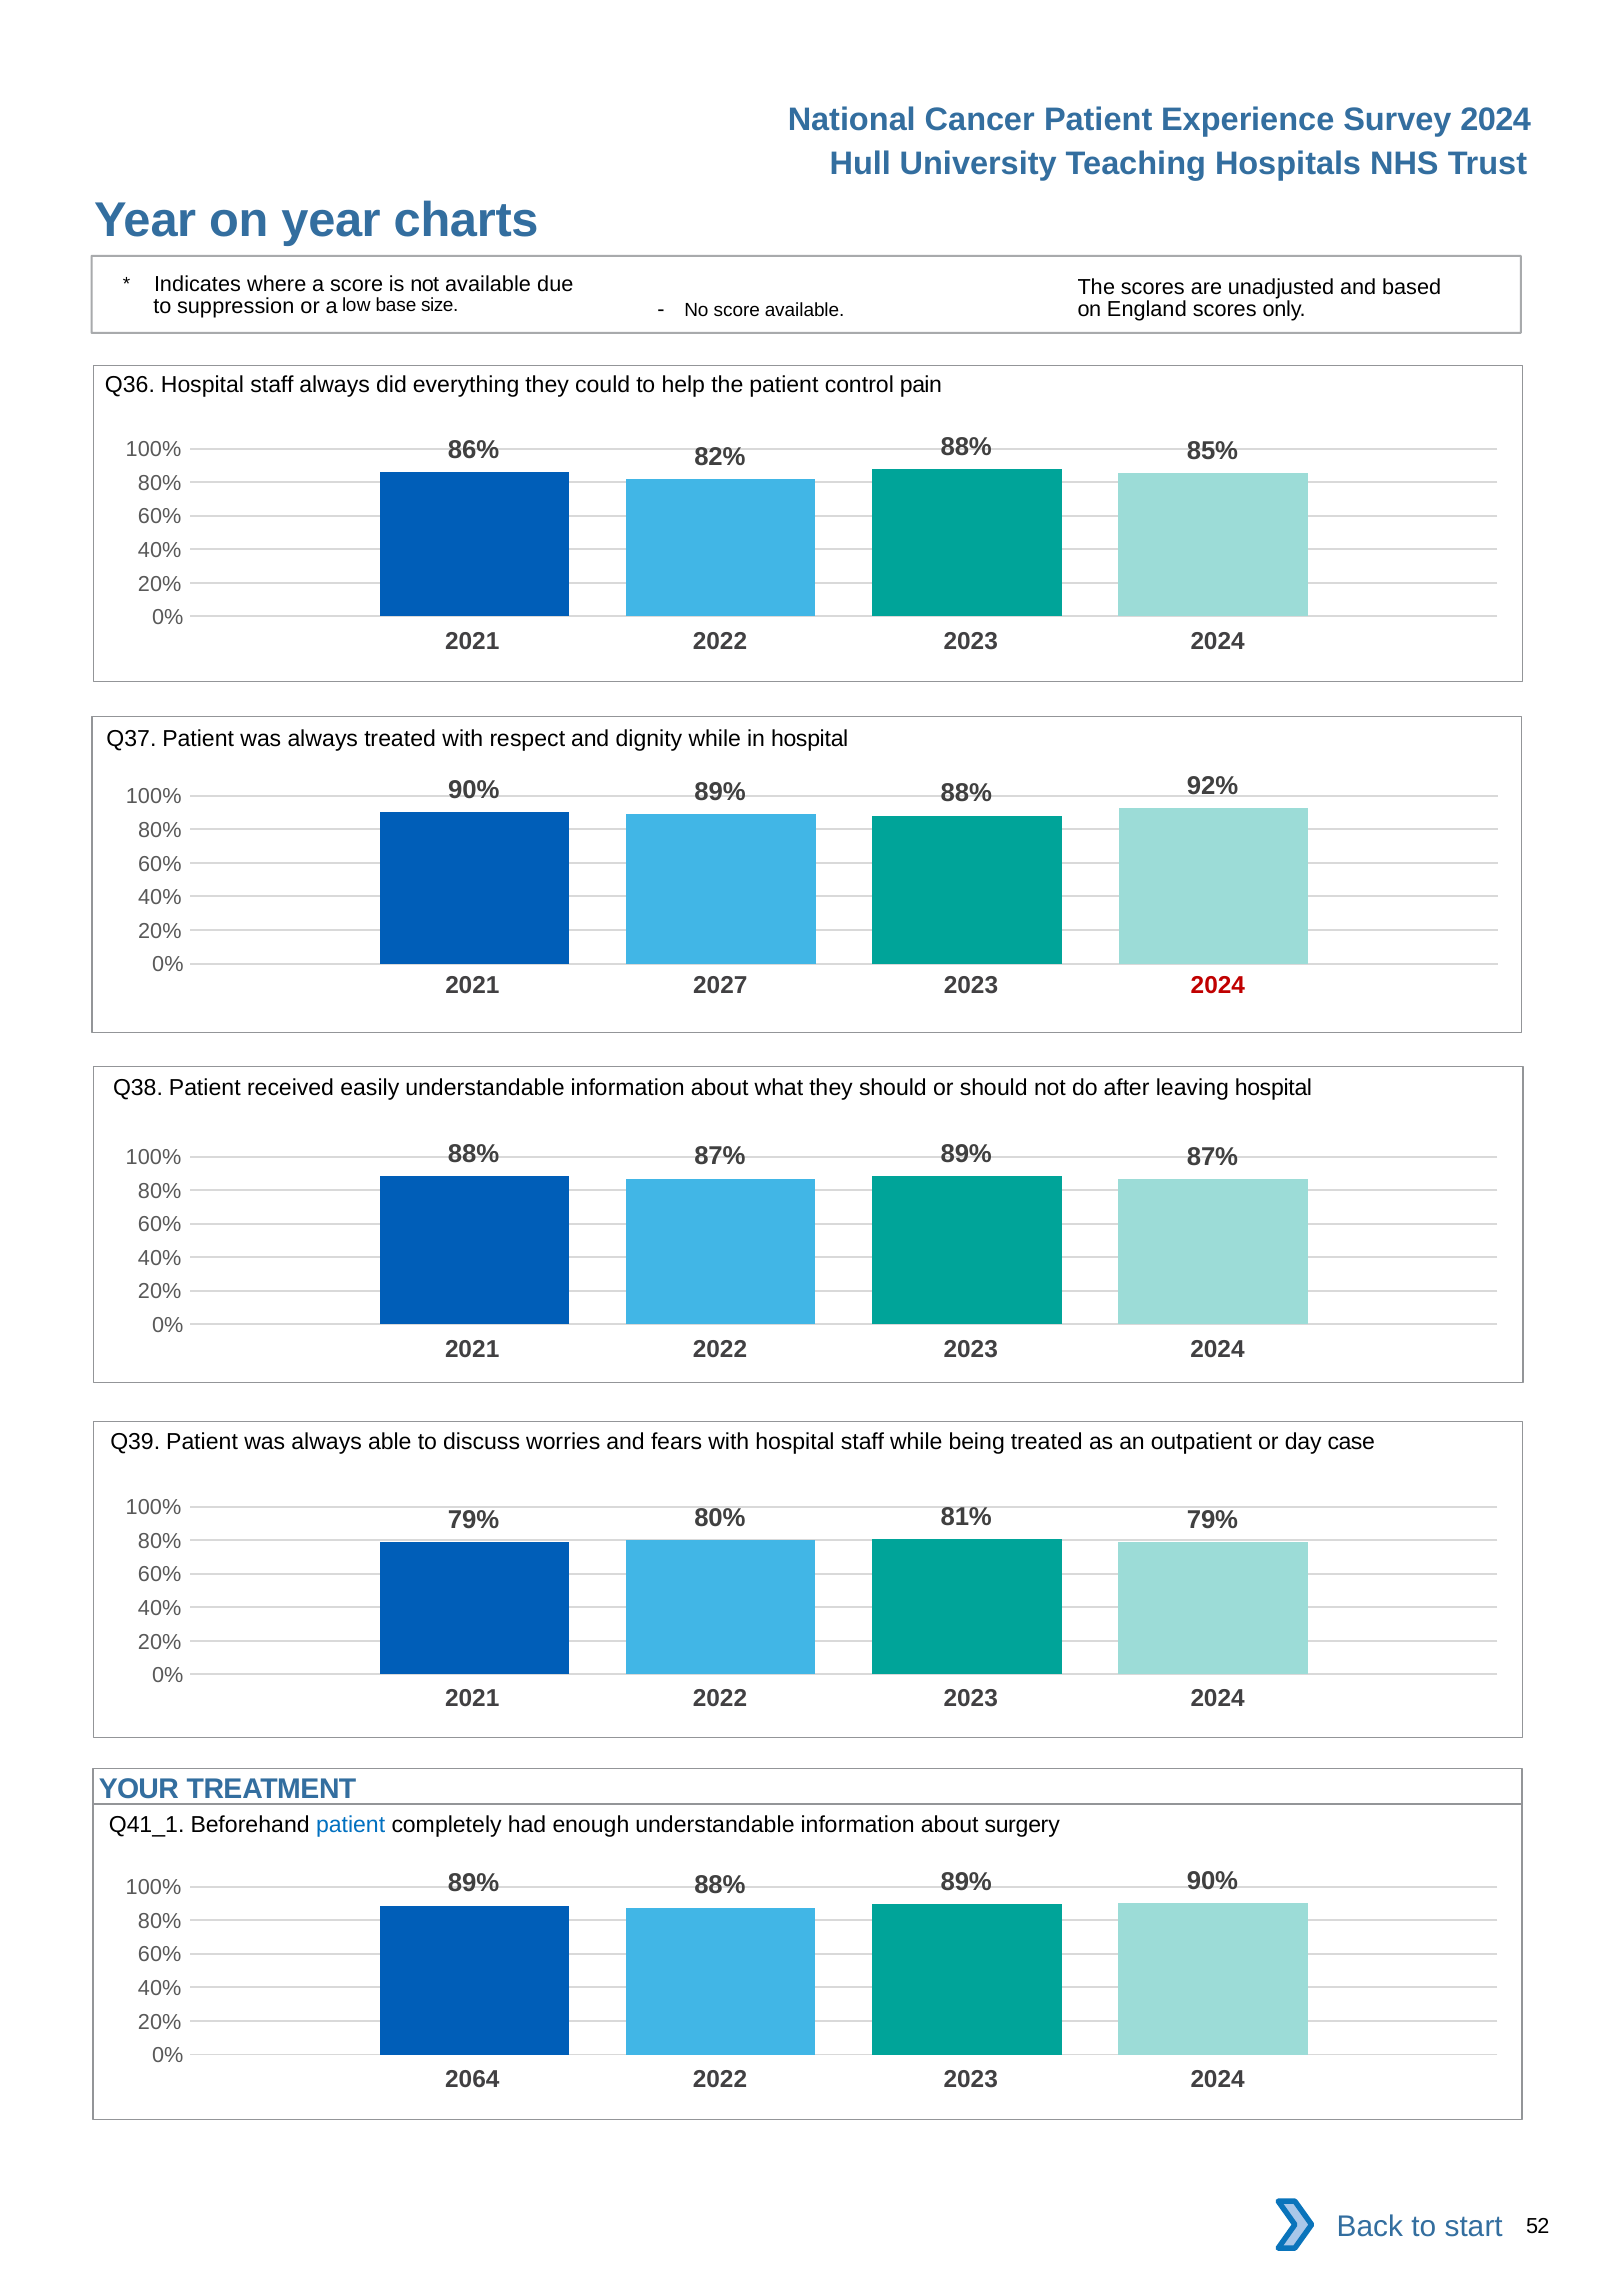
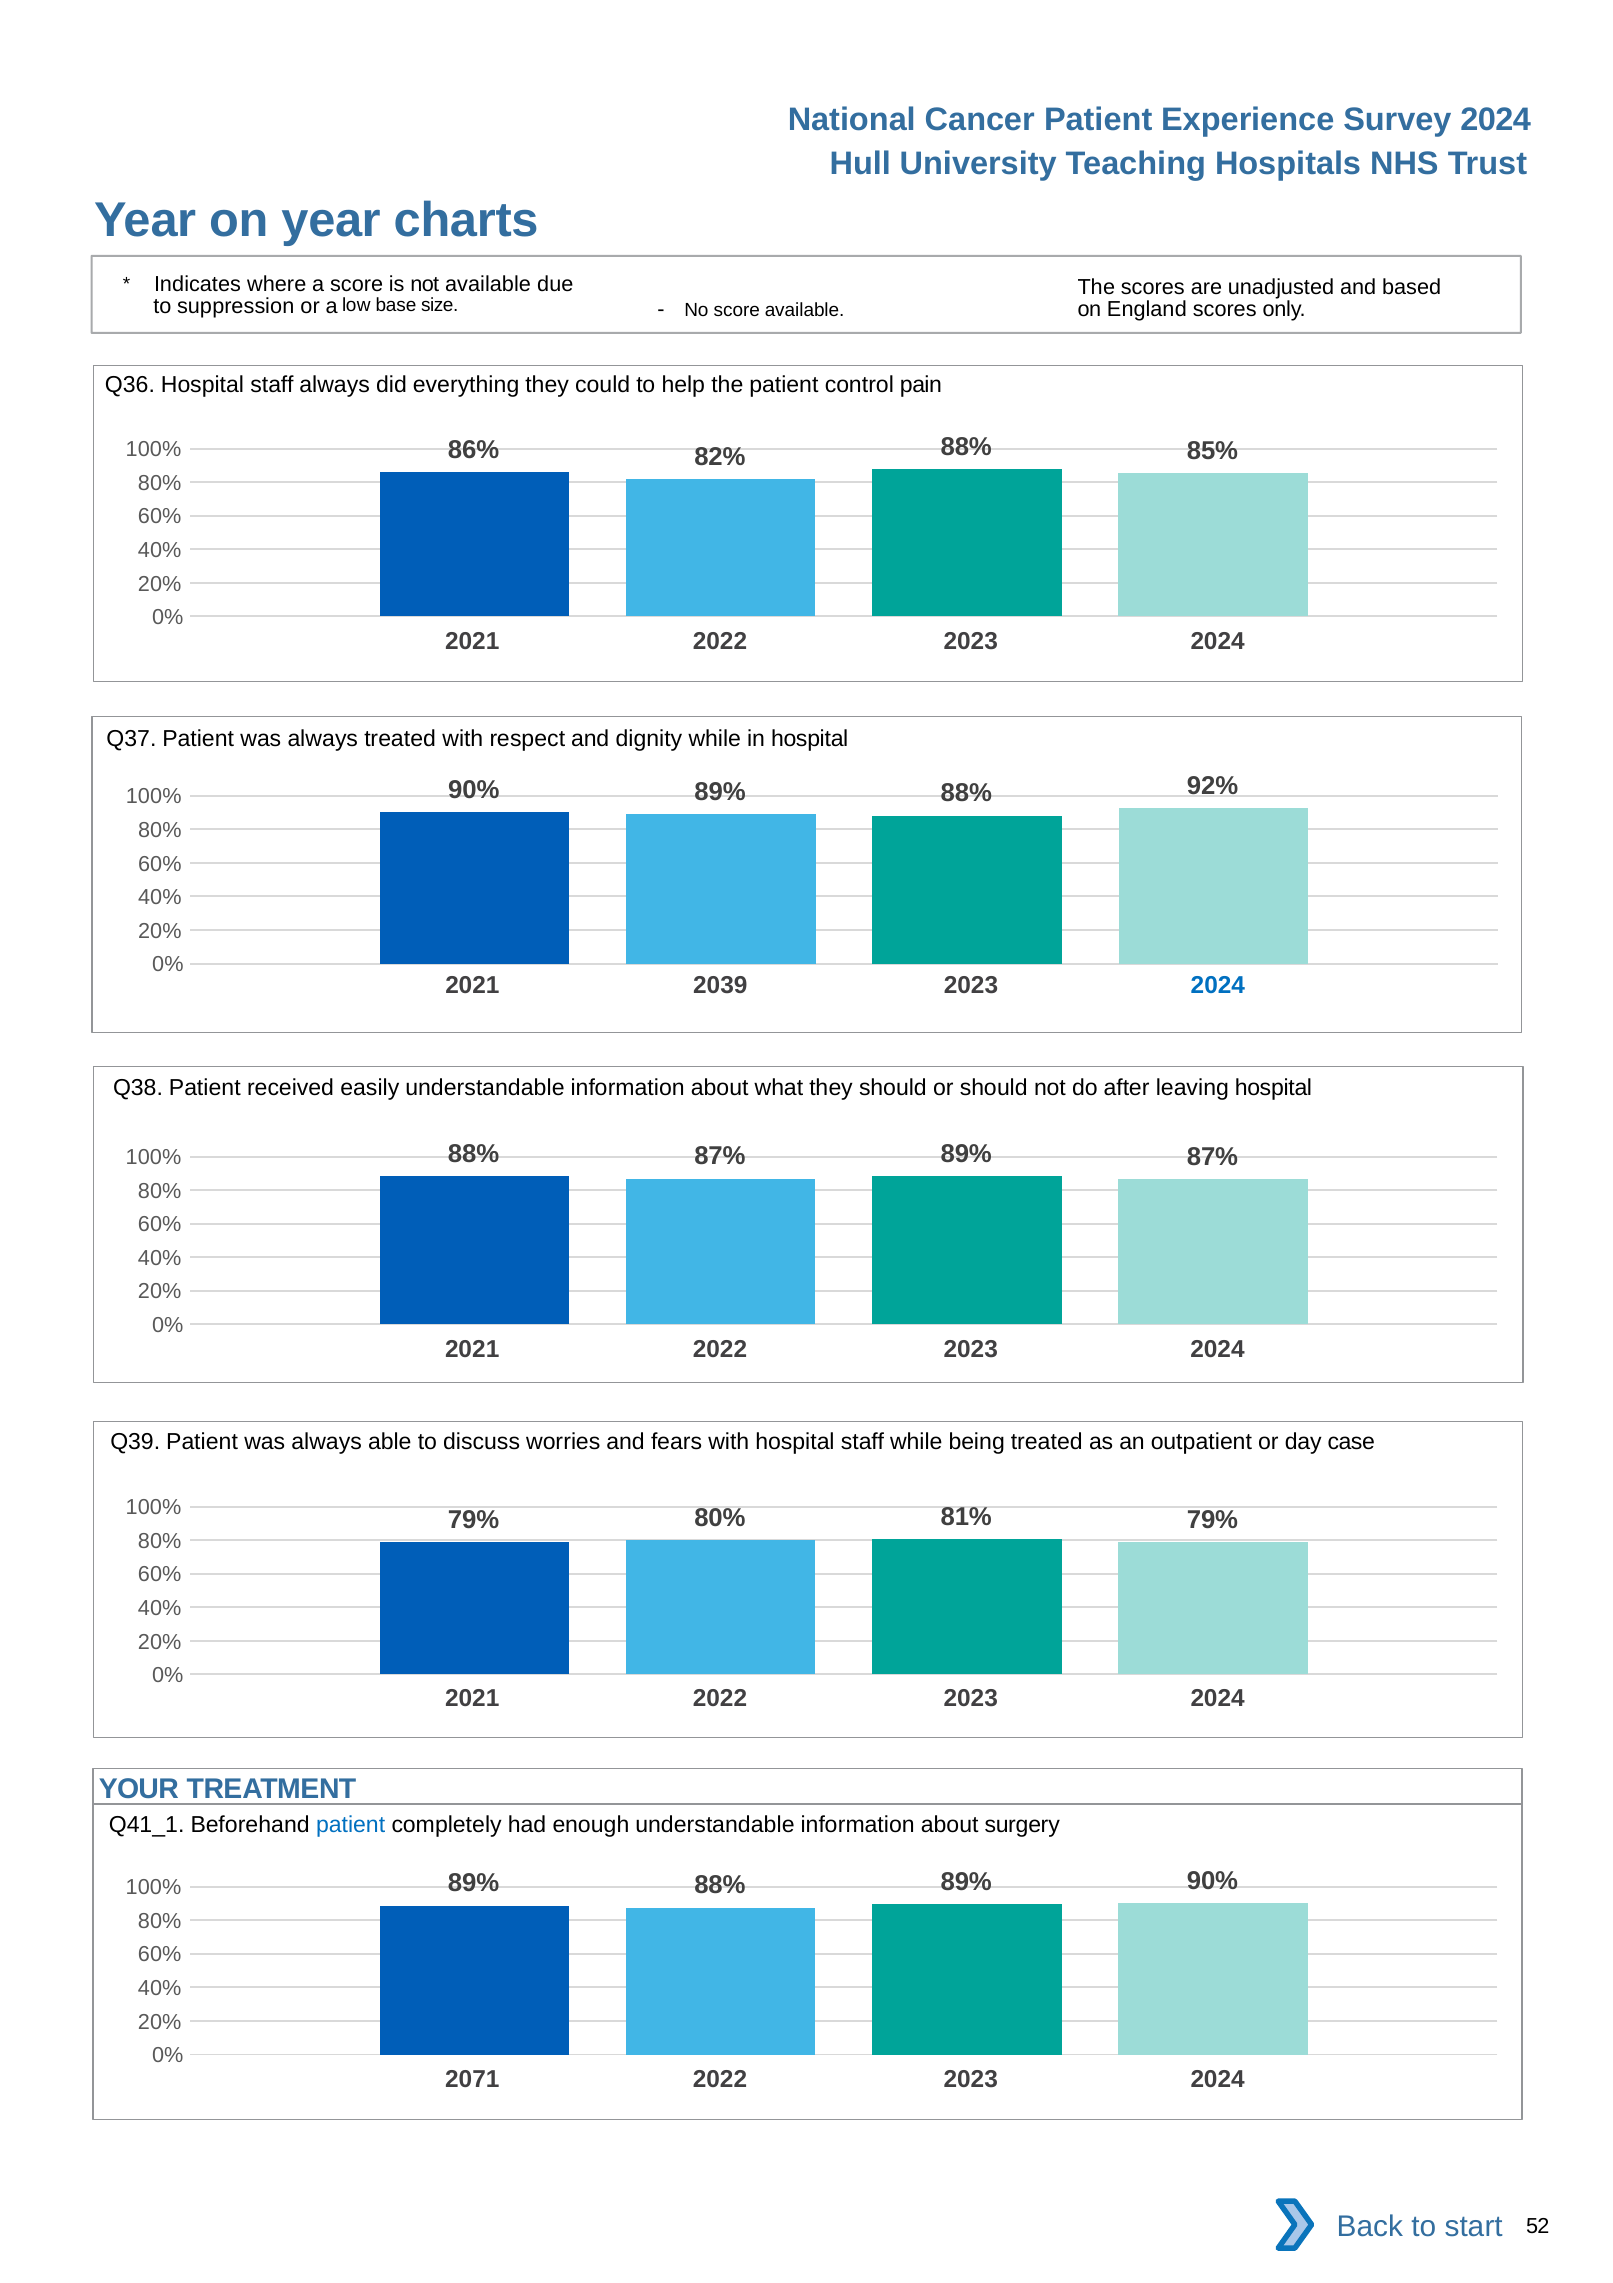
2027: 2027 -> 2039
2024 at (1218, 985) colour: red -> blue
2064: 2064 -> 2071
